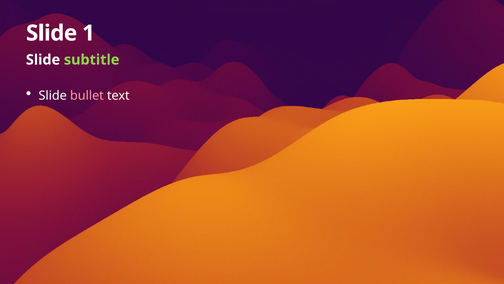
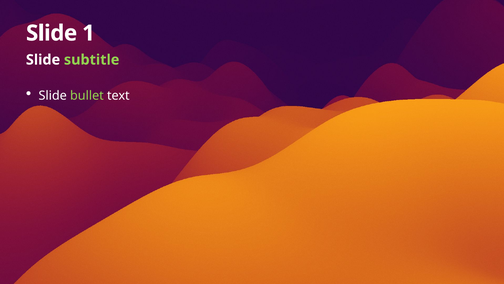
bullet colour: pink -> light green
